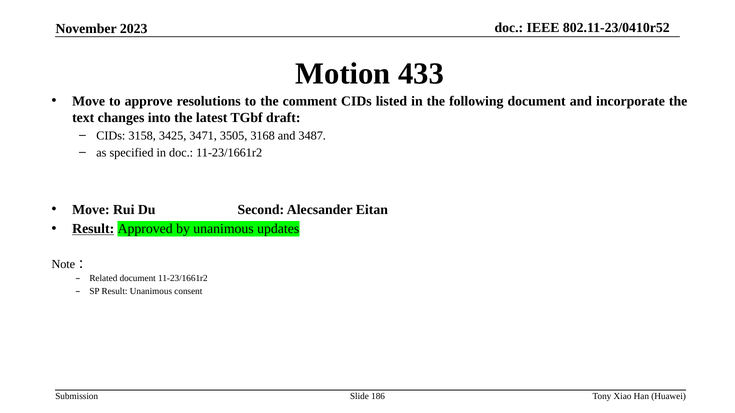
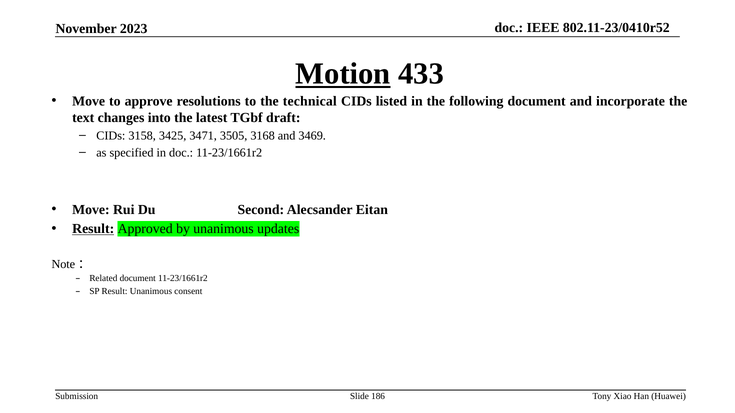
Motion underline: none -> present
comment: comment -> technical
3487: 3487 -> 3469
